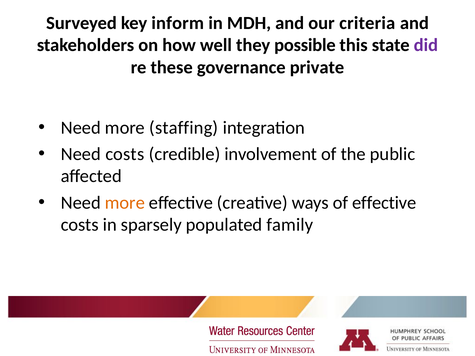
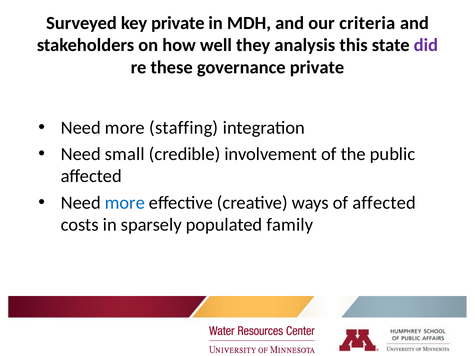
key inform: inform -> private
possible: possible -> analysis
Need costs: costs -> small
more at (125, 203) colour: orange -> blue
of effective: effective -> affected
